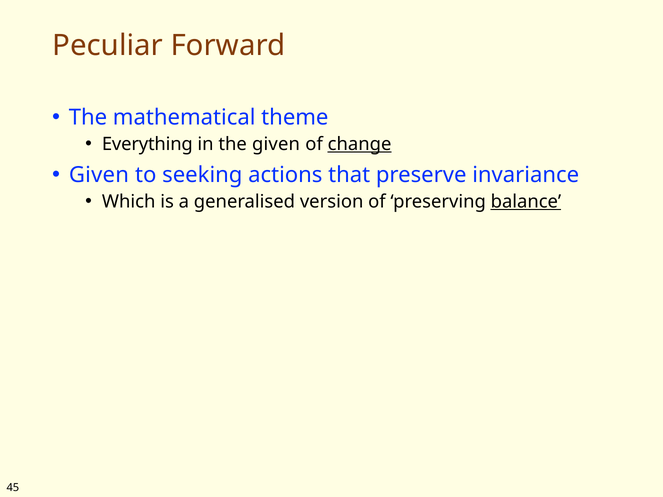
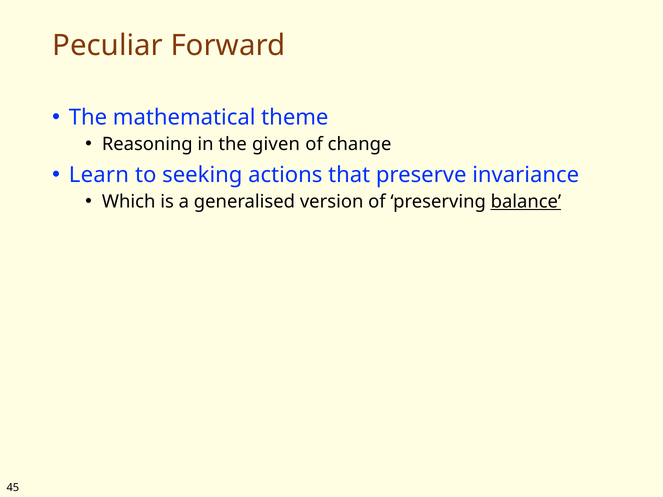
Everything: Everything -> Reasoning
change underline: present -> none
Given at (99, 175): Given -> Learn
